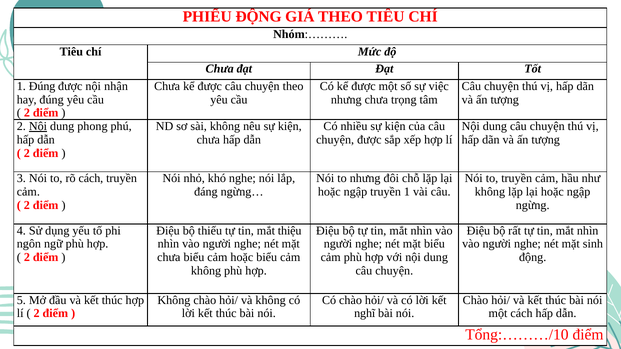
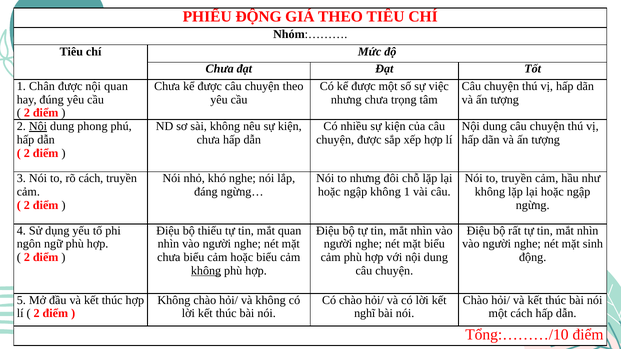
1 Đúng: Đúng -> Chân
nội nhận: nhận -> quan
ngập truyền: truyền -> không
mắt thiệu: thiệu -> quan
không at (206, 271) underline: none -> present
